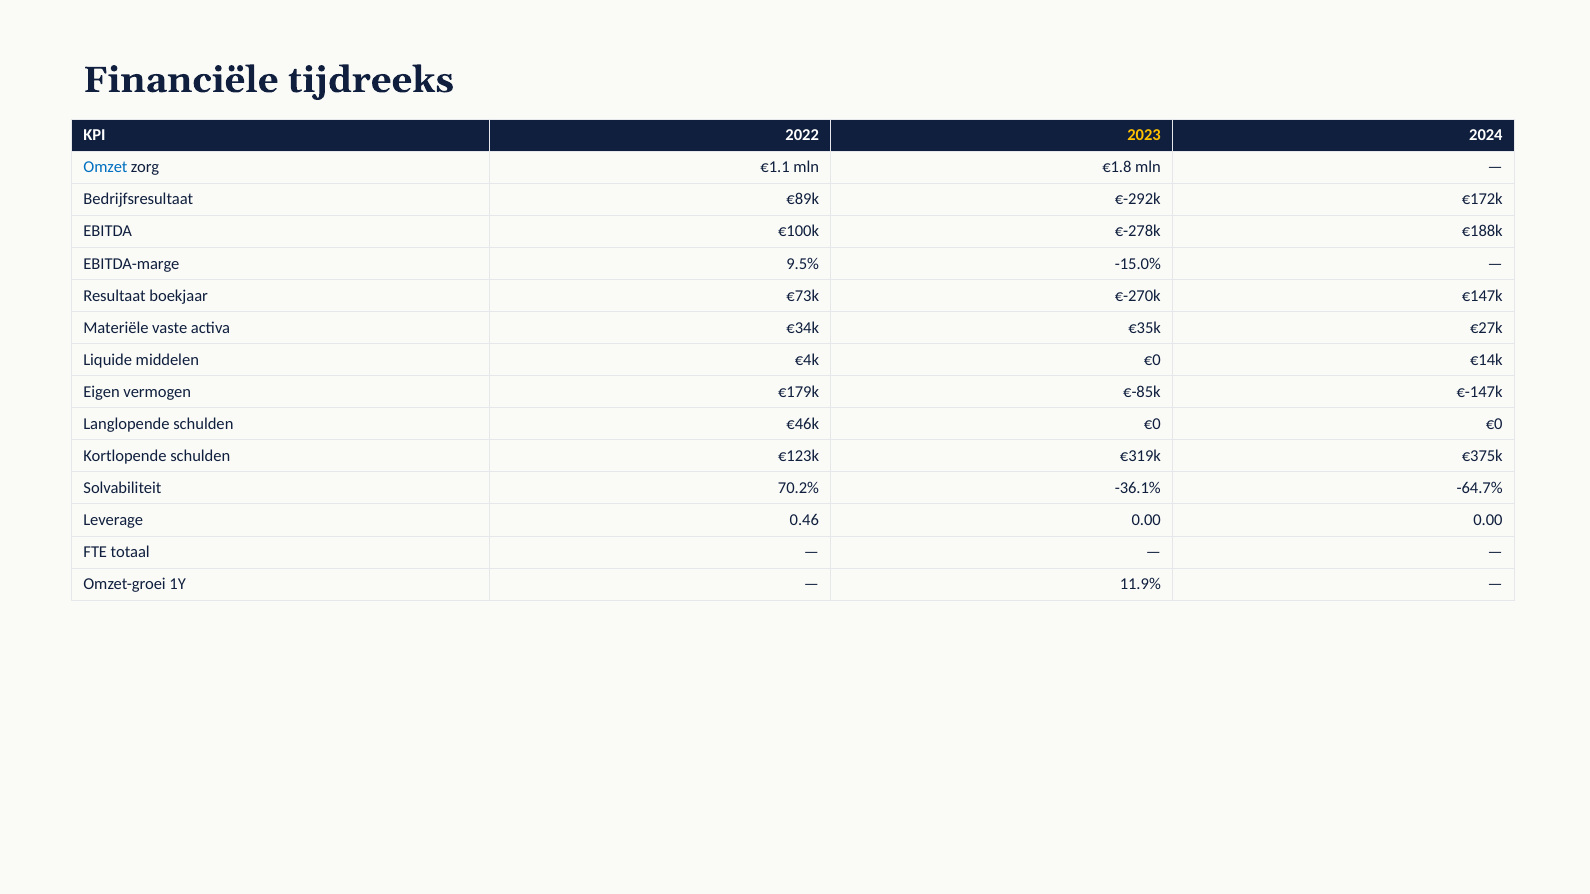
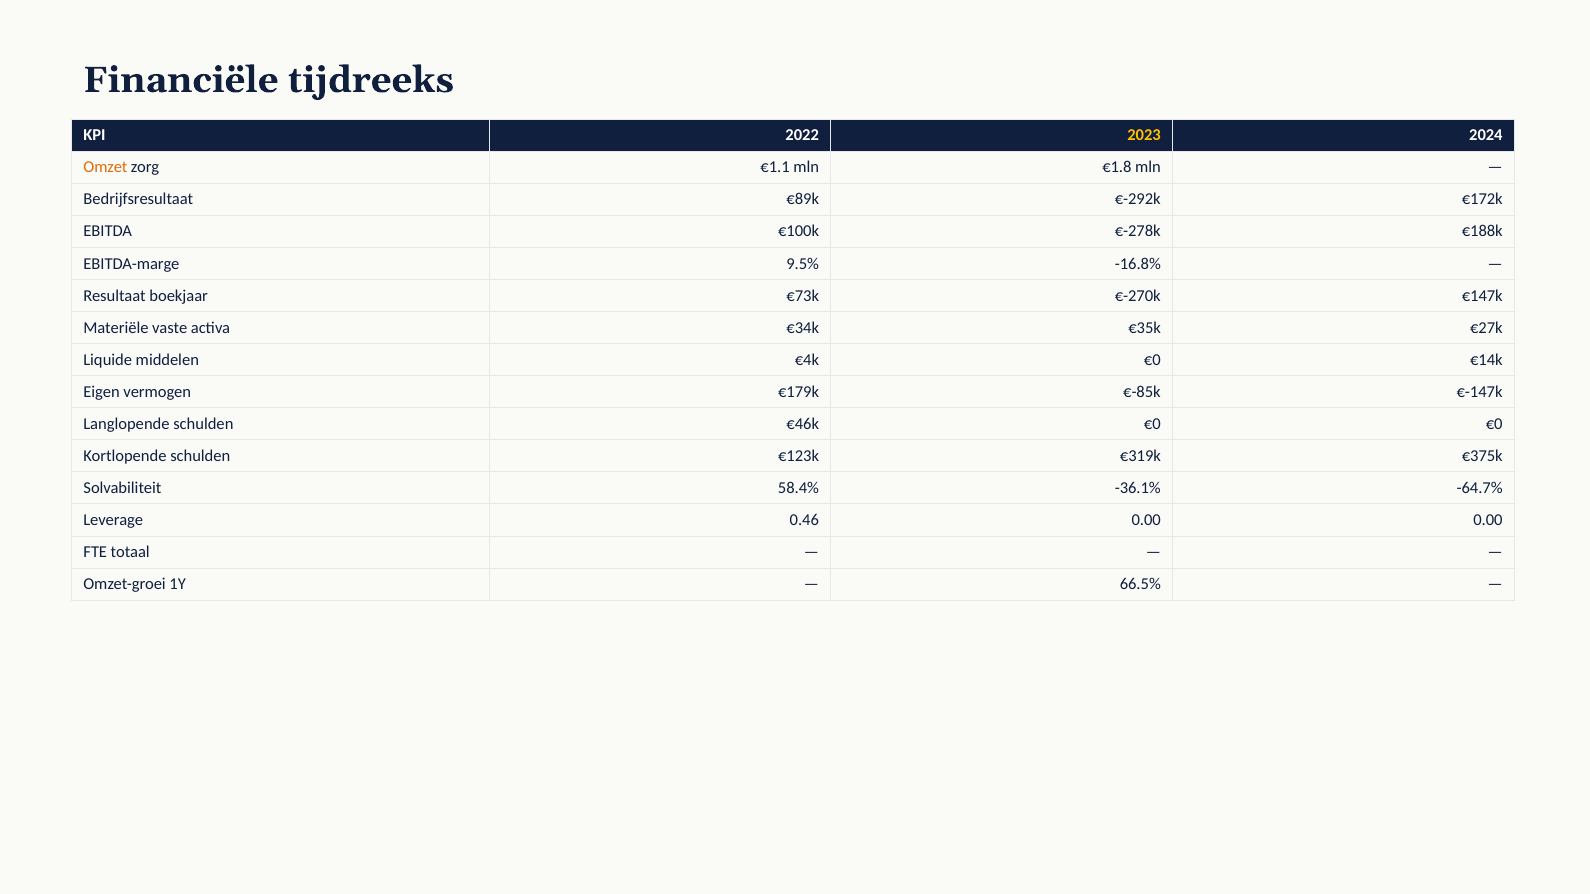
Omzet colour: blue -> orange
-15.0%: -15.0% -> -16.8%
70.2%: 70.2% -> 58.4%
11.9%: 11.9% -> 66.5%
